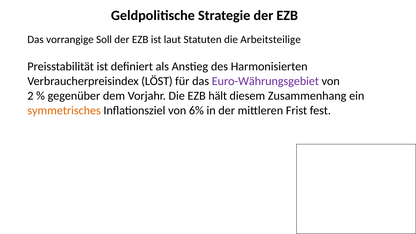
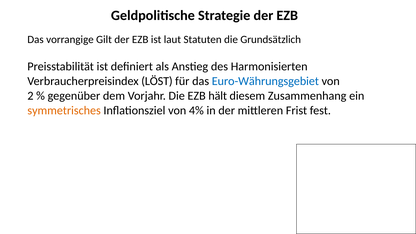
Soll: Soll -> Gilt
Arbeitsteilige: Arbeitsteilige -> Grundsätzlich
Euro-Währungsgebiet colour: purple -> blue
6%: 6% -> 4%
